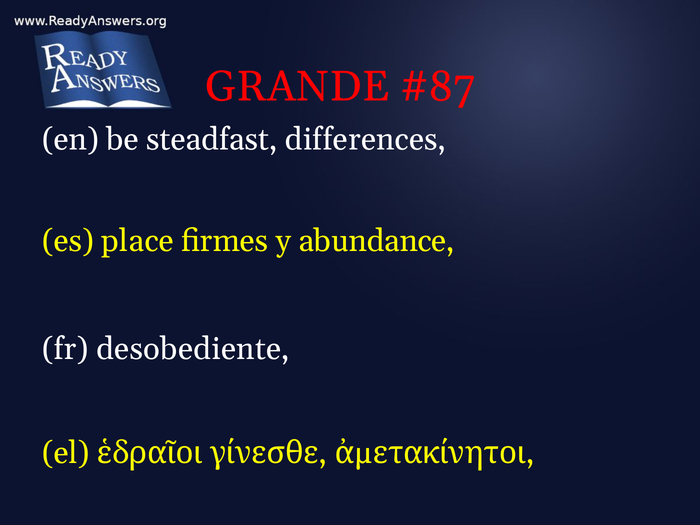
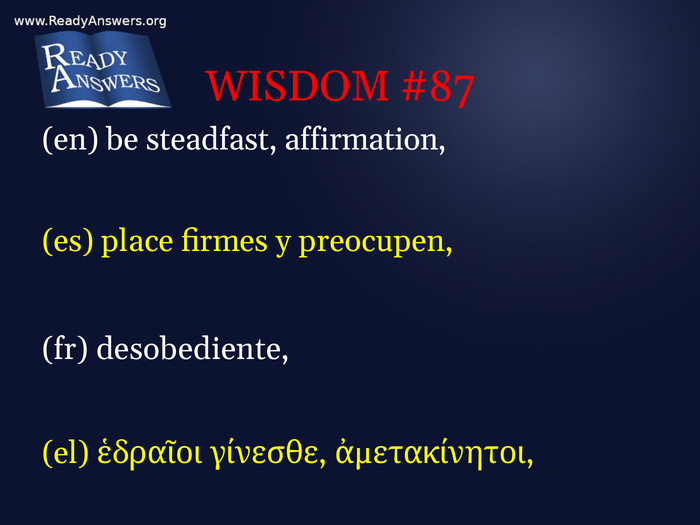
GRANDE: GRANDE -> WISDOM
differences: differences -> affirmation
abundance: abundance -> preocupen
